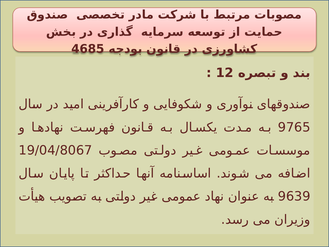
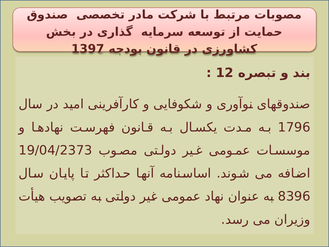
4685: 4685 -> 1397
9765: 9765 -> 1796
19/04/8067: 19/04/8067 -> 19/04/2373
9639: 9639 -> 8396
